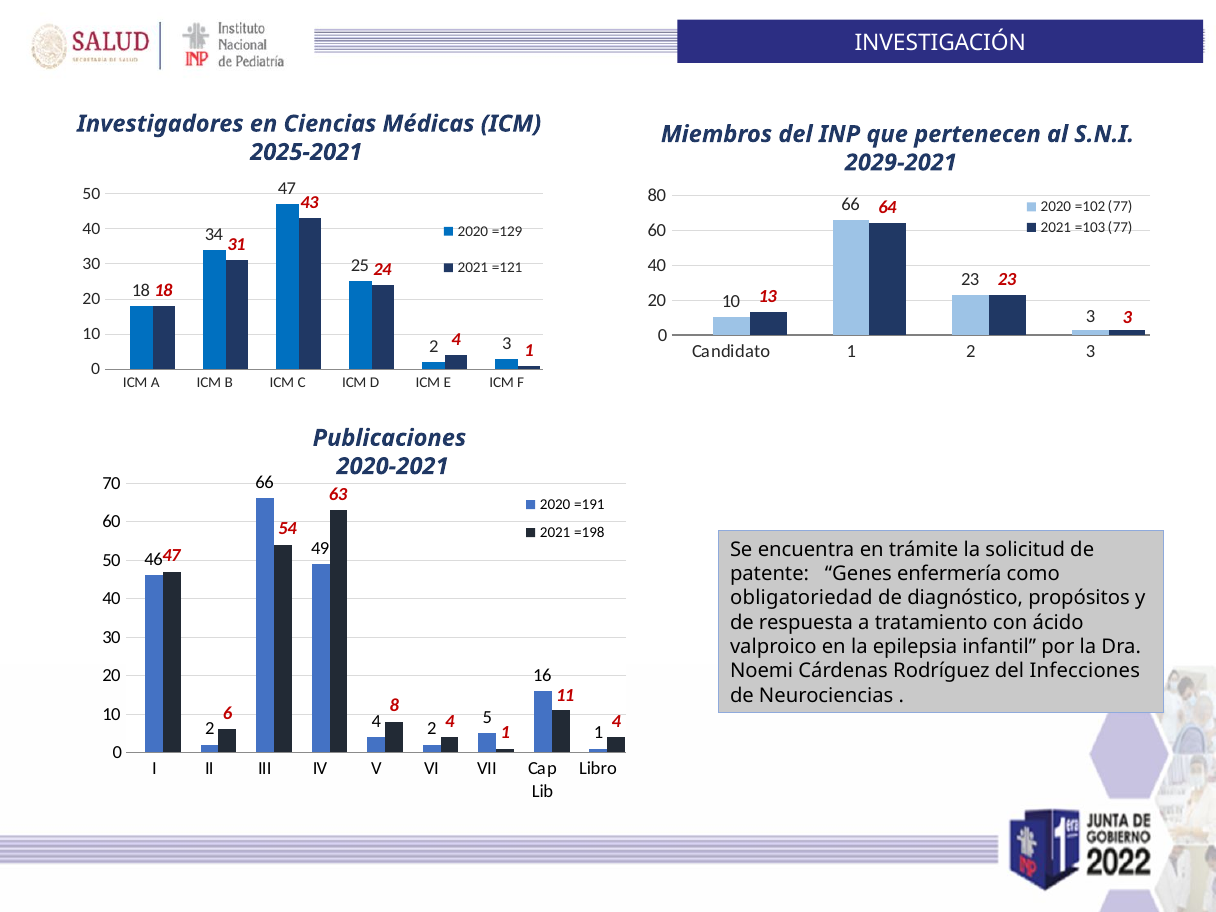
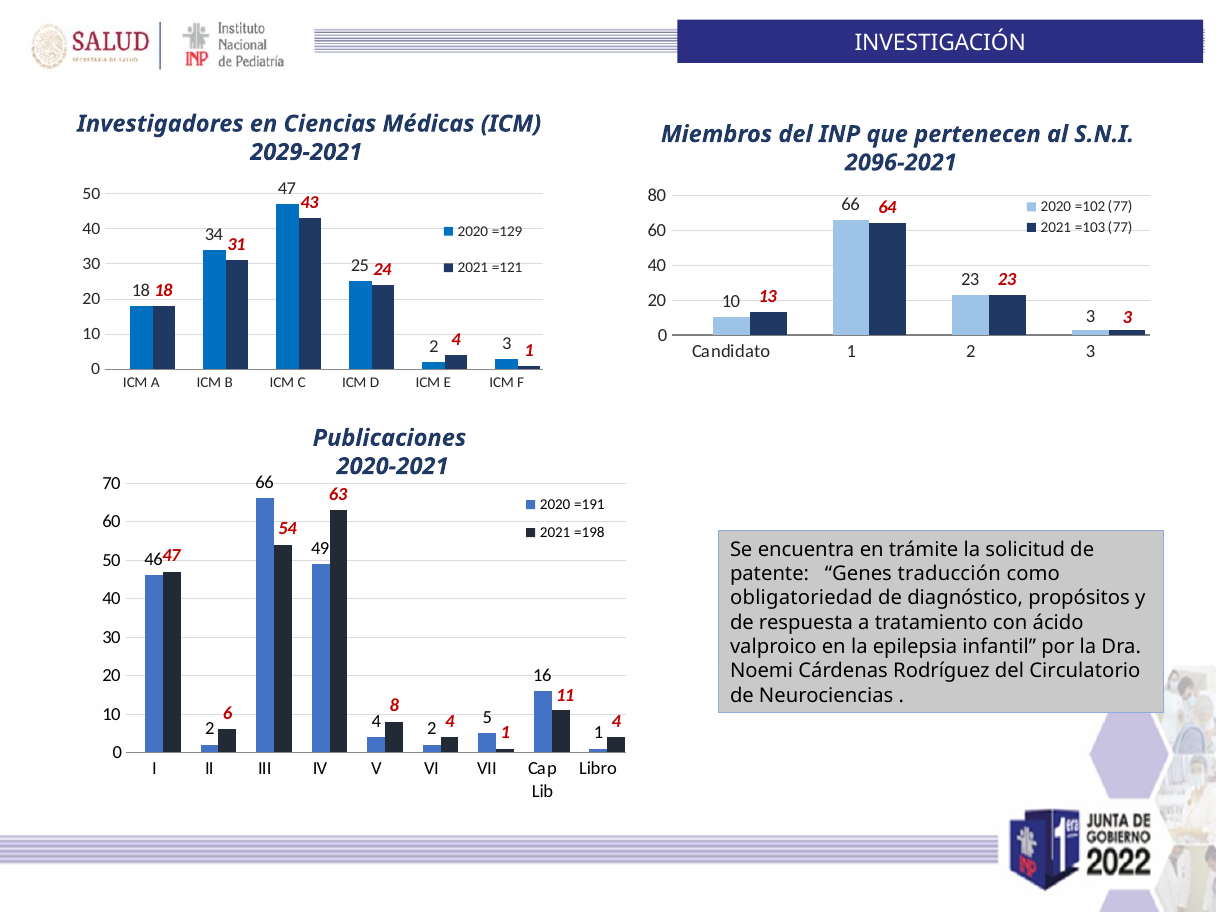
2025-2021: 2025-2021 -> 2029-2021
2029-2021: 2029-2021 -> 2096-2021
enfermería: enfermería -> traducción
Infecciones: Infecciones -> Circulatorio
